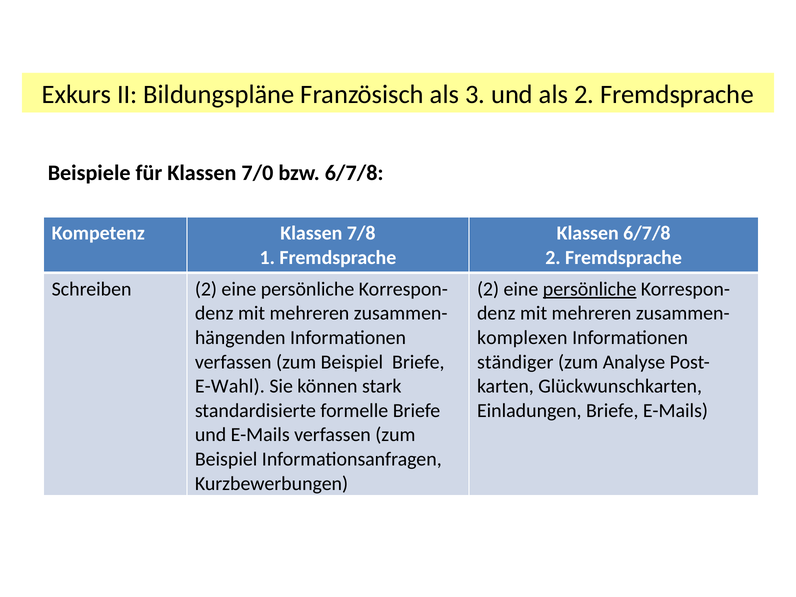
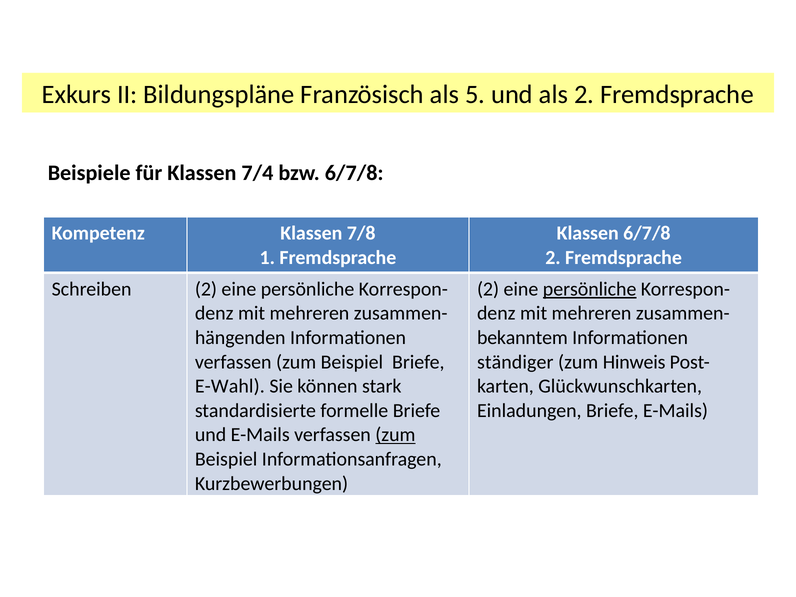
3: 3 -> 5
7/0: 7/0 -> 7/4
komplexen: komplexen -> bekanntem
Analyse: Analyse -> Hinweis
zum at (395, 435) underline: none -> present
